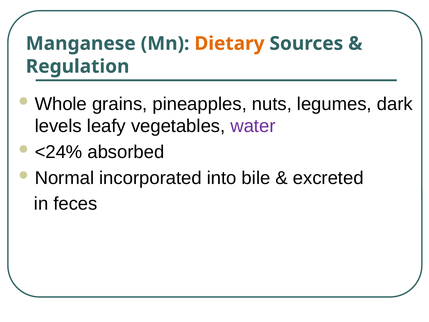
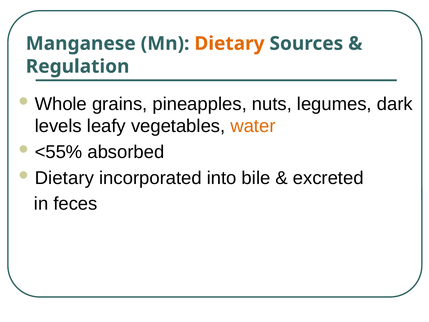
water colour: purple -> orange
<24%: <24% -> <55%
Normal at (64, 178): Normal -> Dietary
